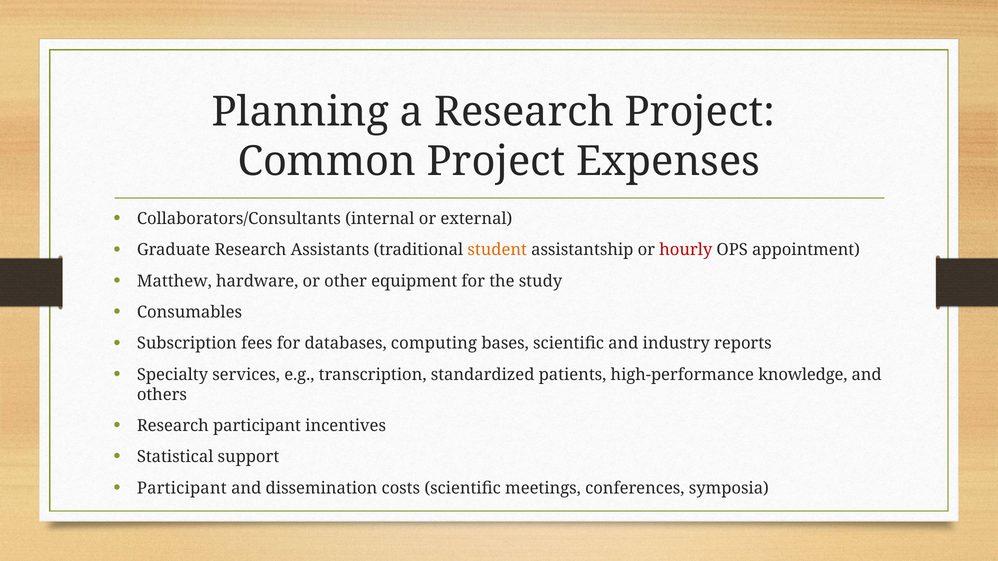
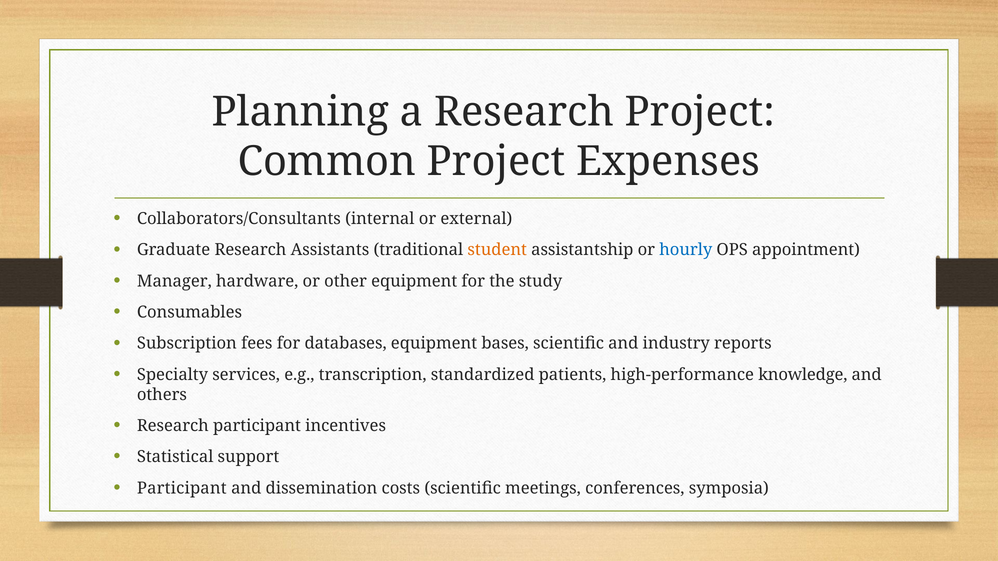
hourly colour: red -> blue
Matthew: Matthew -> Manager
databases computing: computing -> equipment
